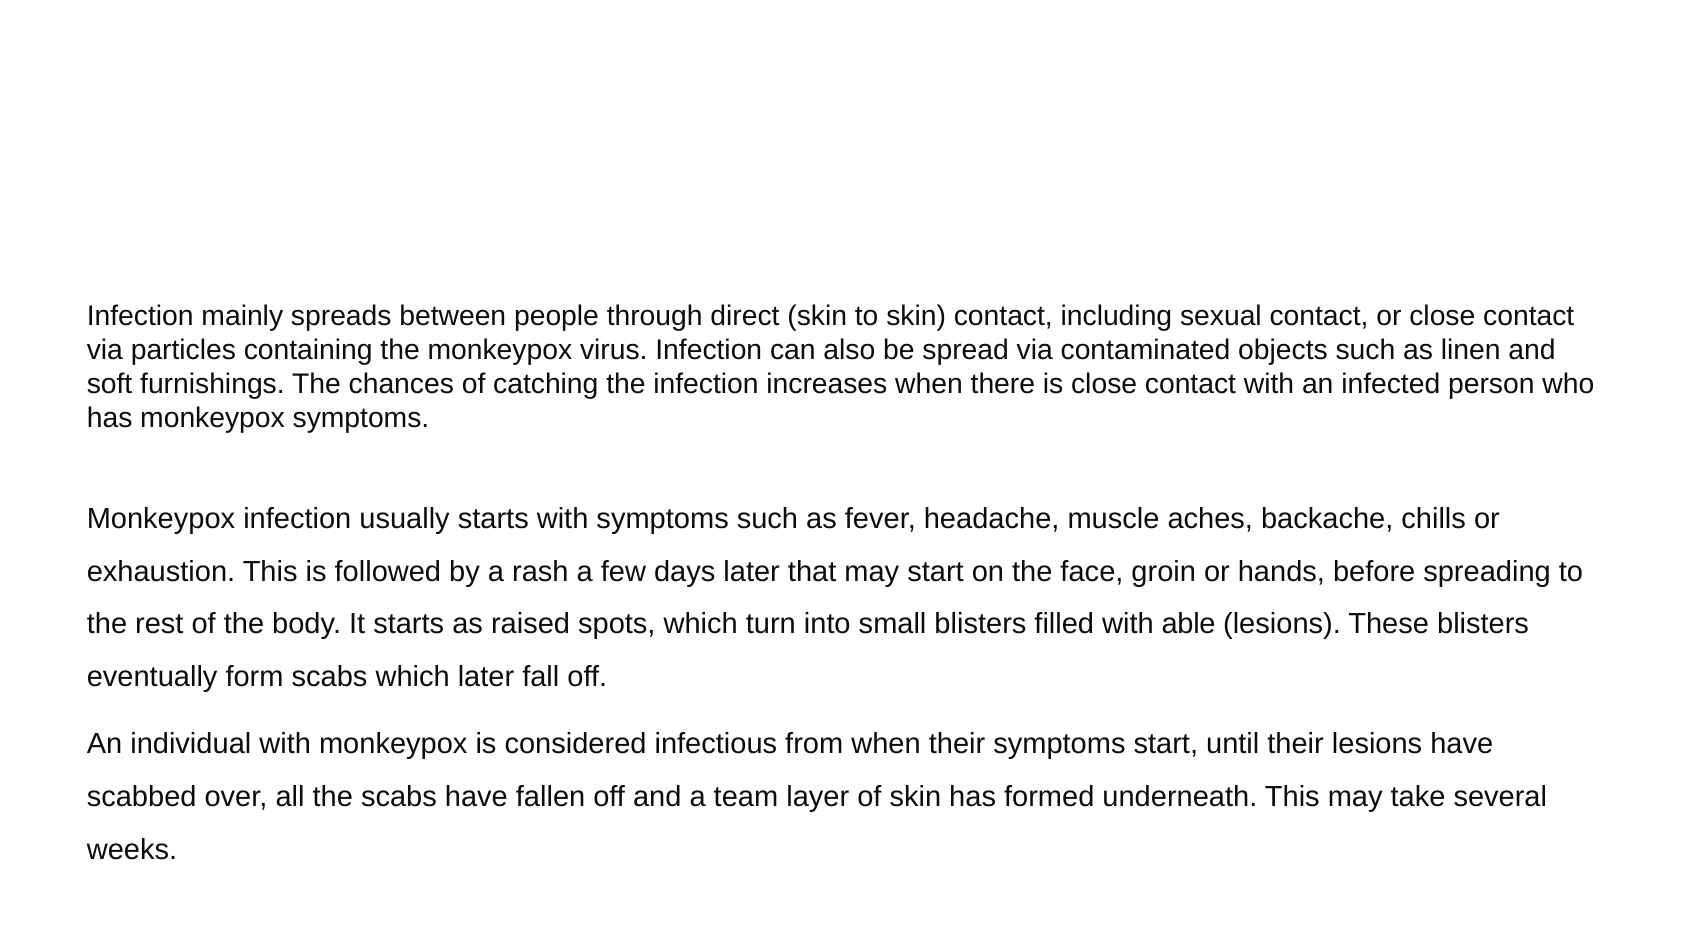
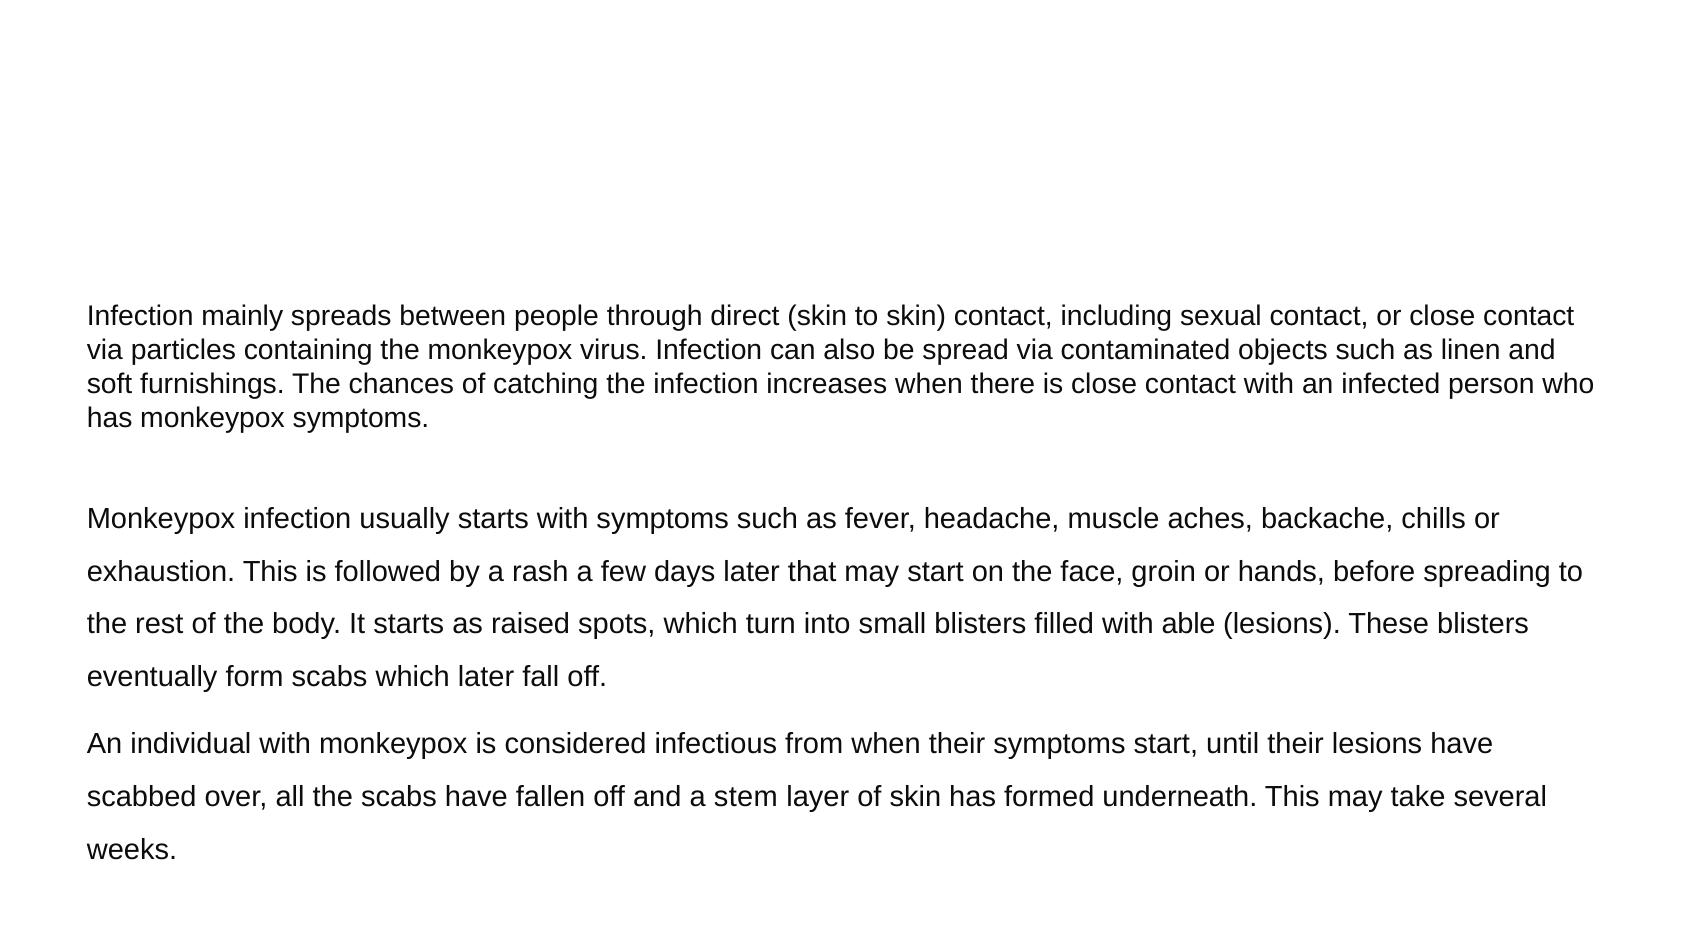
team: team -> stem
